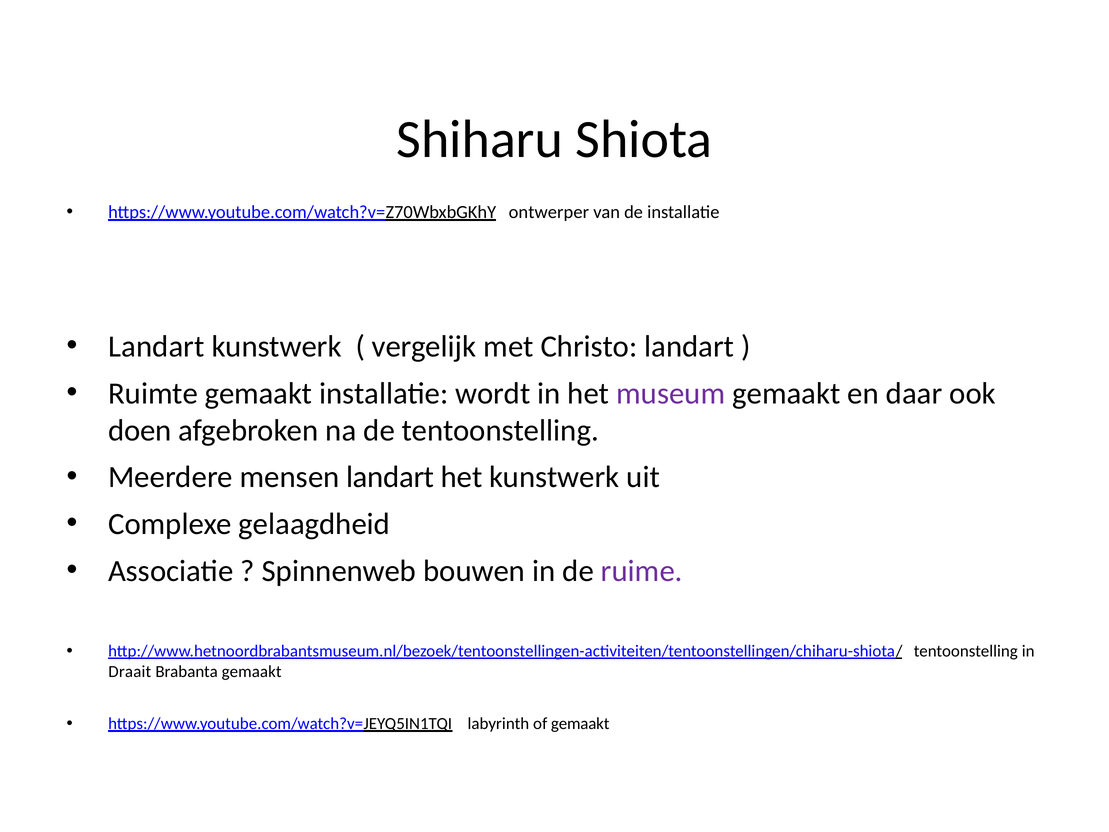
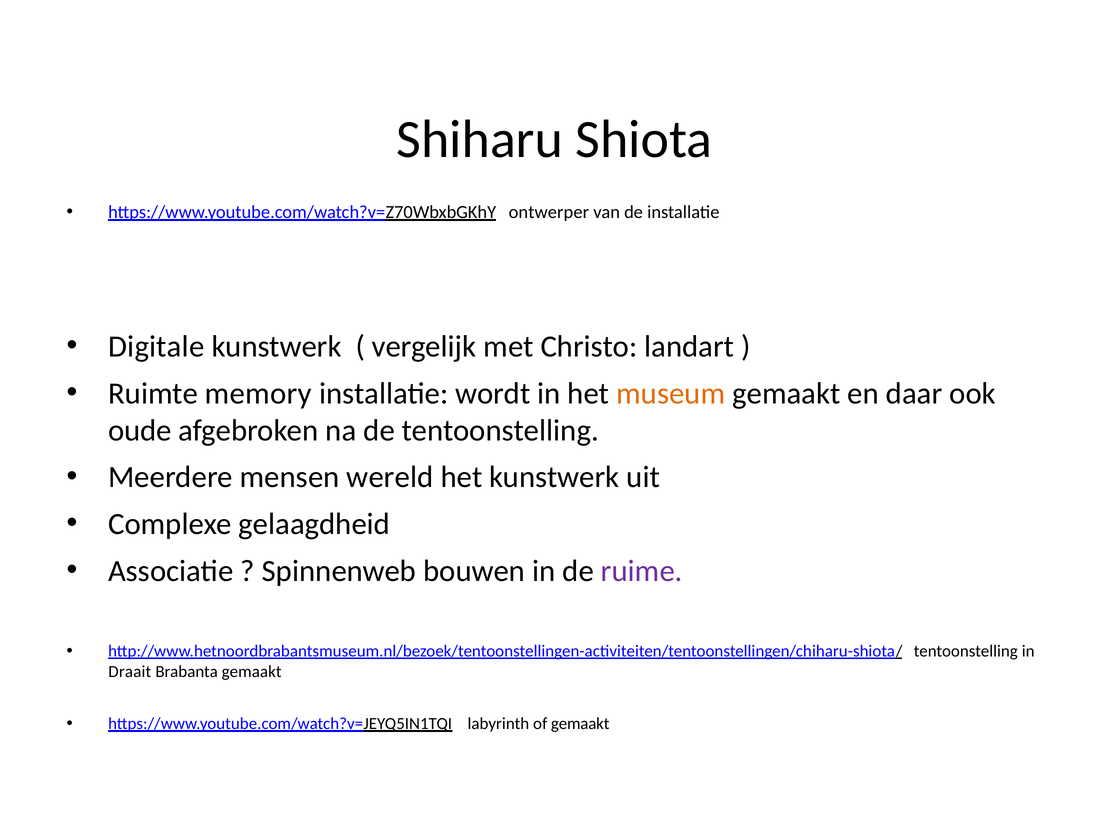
Landart at (156, 346): Landart -> Digitale
Ruimte gemaakt: gemaakt -> memory
museum colour: purple -> orange
doen: doen -> oude
mensen landart: landart -> wereld
